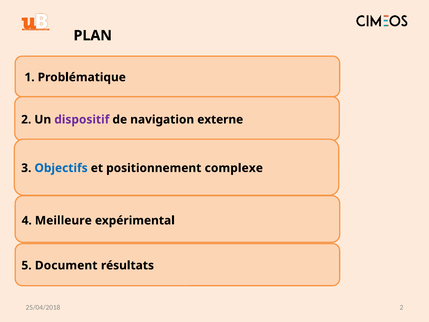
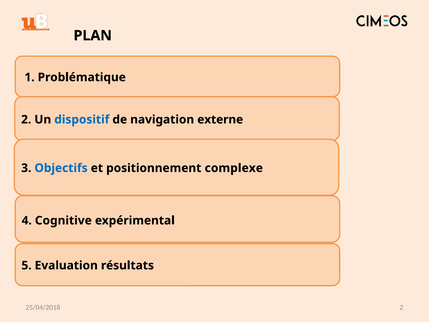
dispositif colour: purple -> blue
Meilleure: Meilleure -> Cognitive
Document: Document -> Evaluation
